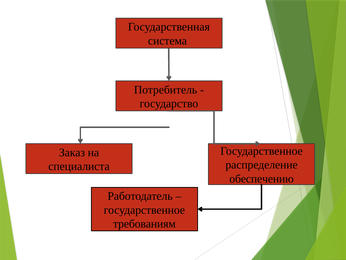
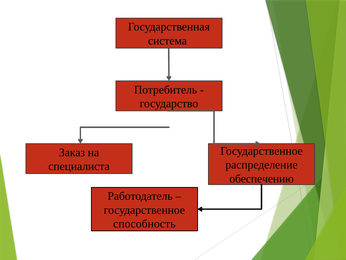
требованиям: требованиям -> способность
